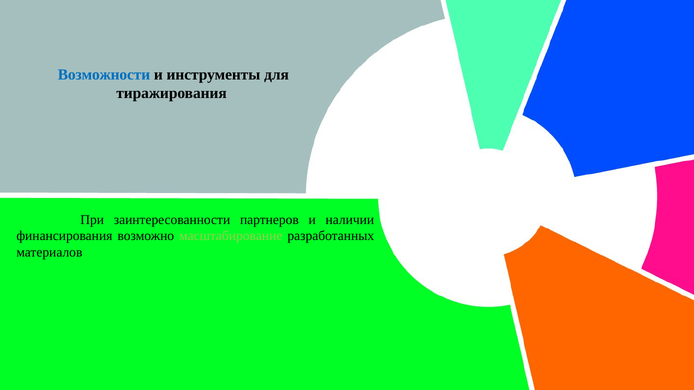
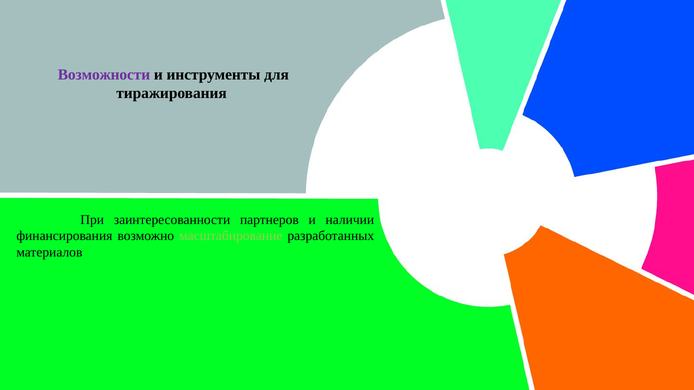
Возможности colour: blue -> purple
